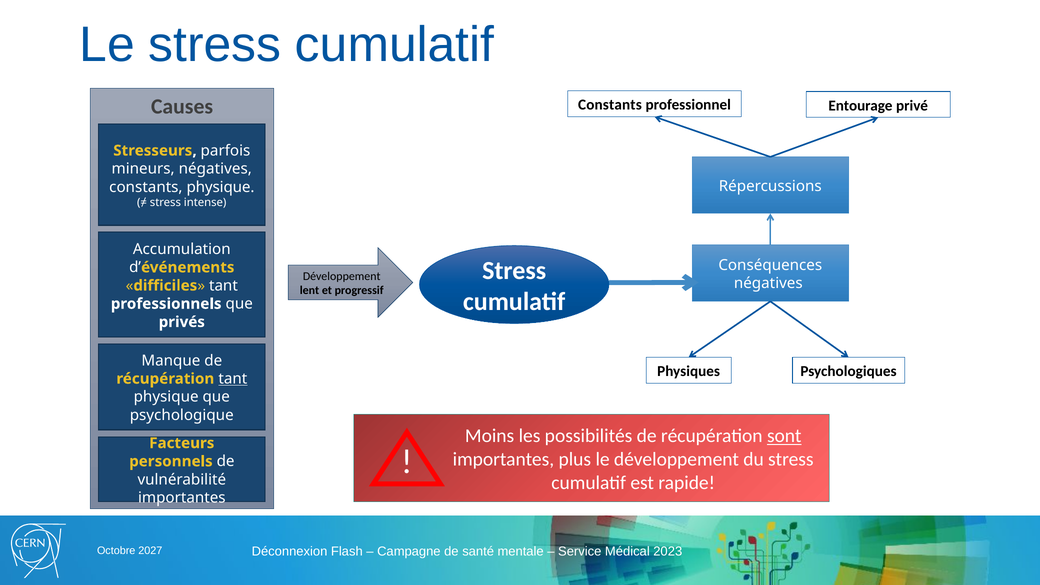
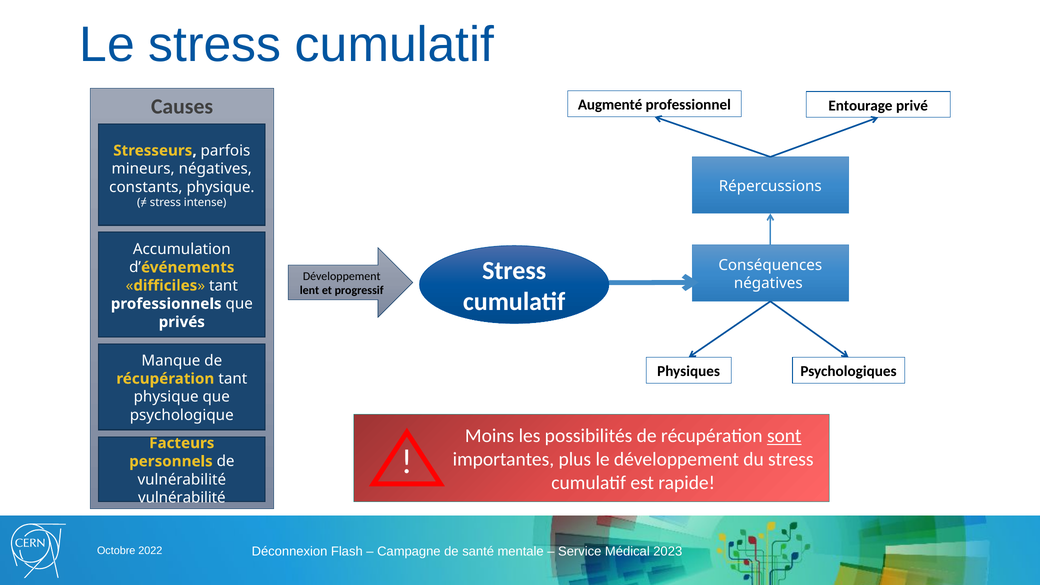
Constants at (610, 105): Constants -> Augmenté
tant at (233, 379) underline: present -> none
importantes at (182, 498): importantes -> vulnérabilité
2027: 2027 -> 2022
